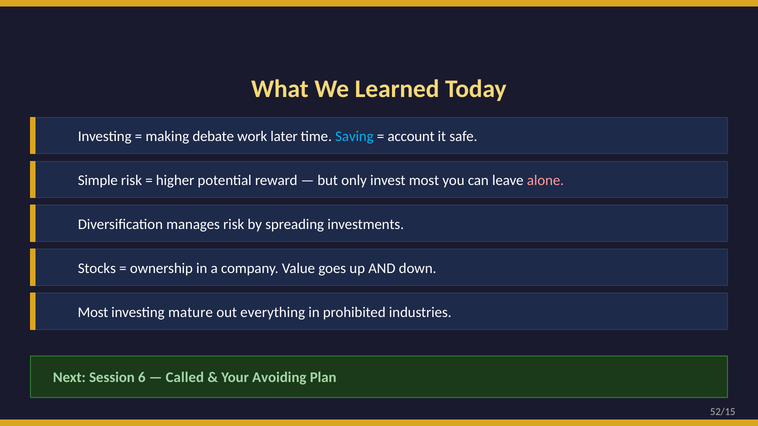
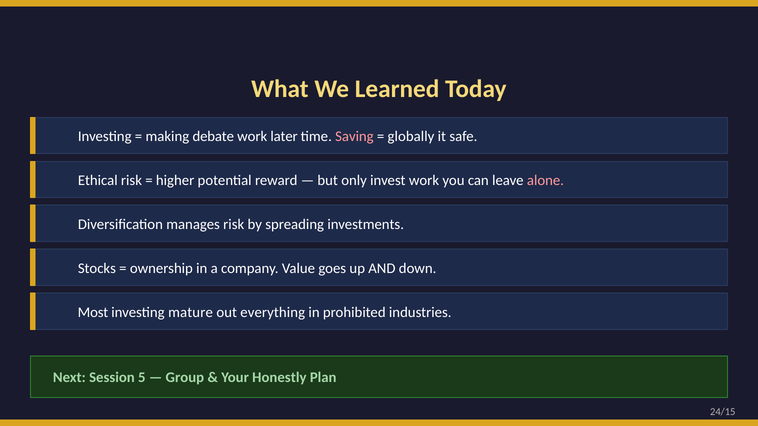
Saving colour: light blue -> pink
account: account -> globally
Simple: Simple -> Ethical
invest most: most -> work
6: 6 -> 5
Called: Called -> Group
Avoiding: Avoiding -> Honestly
52/15: 52/15 -> 24/15
